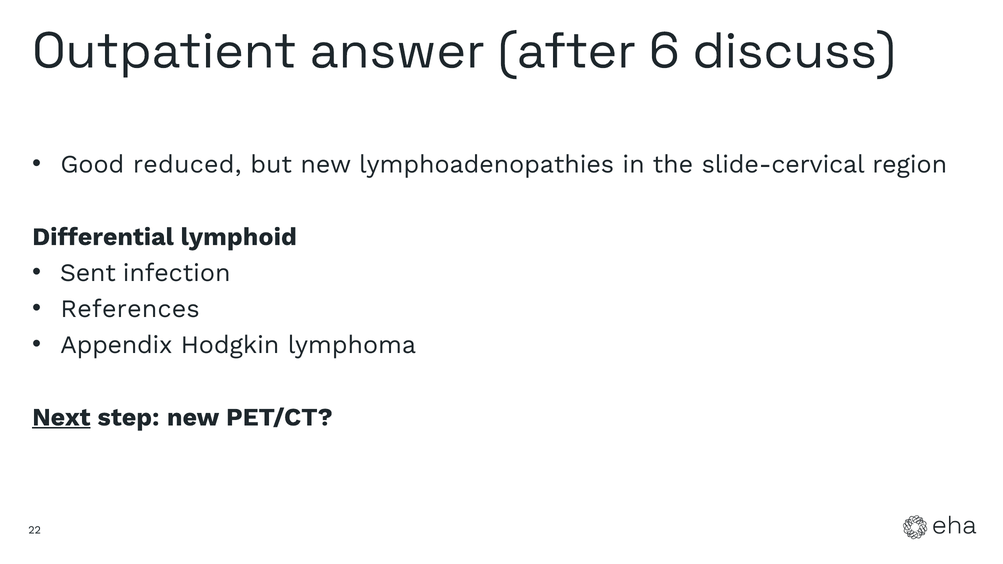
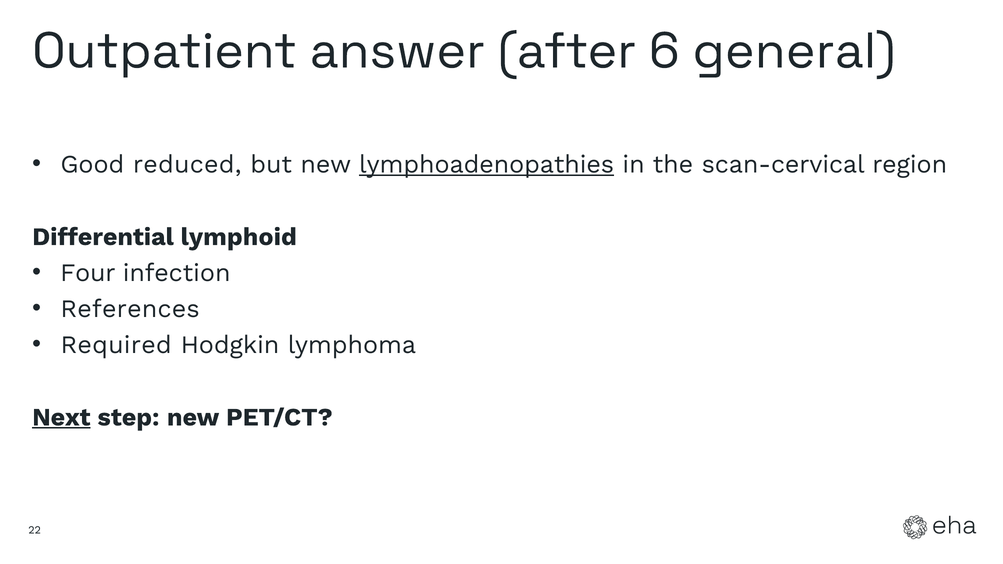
discuss: discuss -> general
lymphoadenopathies underline: none -> present
slide-cervical: slide-cervical -> scan-cervical
Sent: Sent -> Four
Appendix: Appendix -> Required
